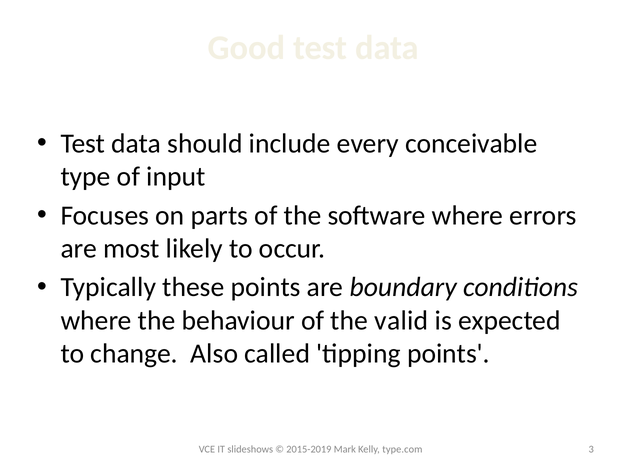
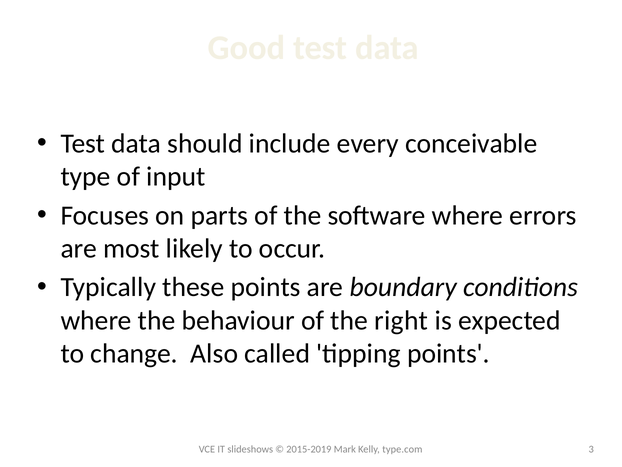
valid: valid -> right
